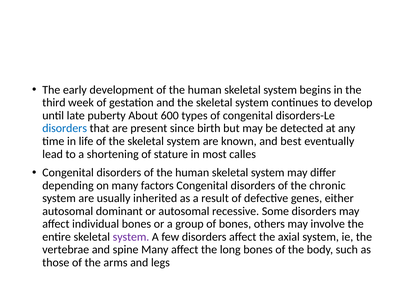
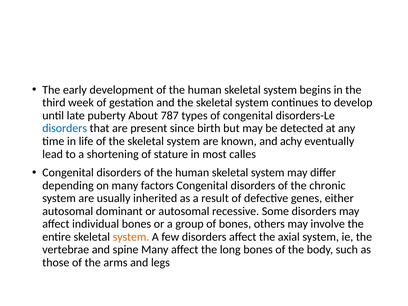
600: 600 -> 787
best: best -> achy
system at (131, 237) colour: purple -> orange
